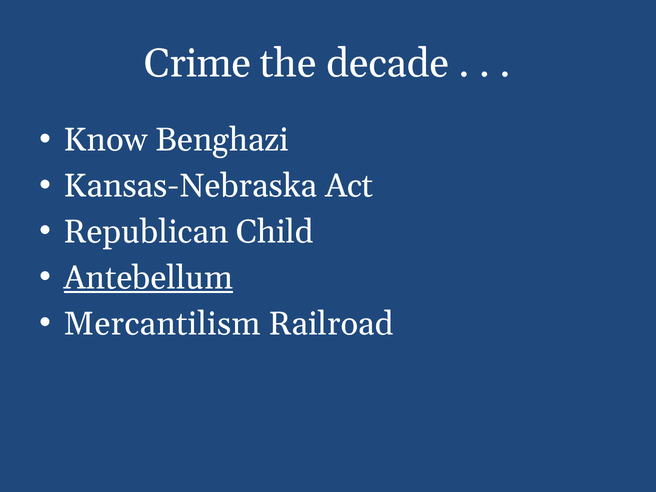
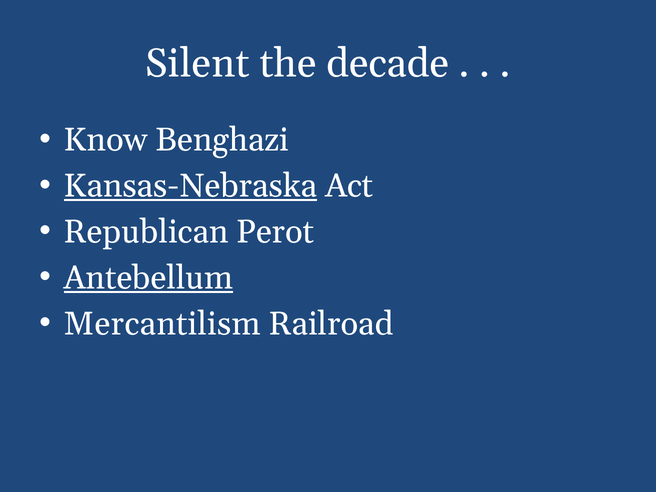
Crime: Crime -> Silent
Kansas-Nebraska underline: none -> present
Child: Child -> Perot
